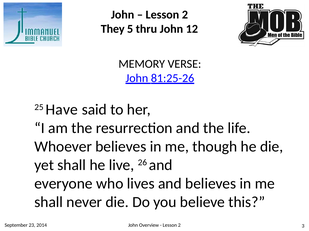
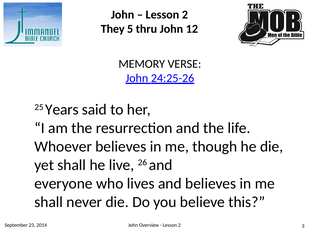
81:25-26: 81:25-26 -> 24:25-26
Have: Have -> Years
